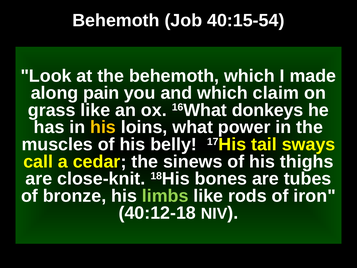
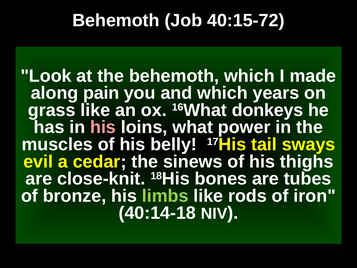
40:15-54: 40:15-54 -> 40:15-72
claim: claim -> years
his at (103, 127) colour: yellow -> pink
call: call -> evil
40:12-18: 40:12-18 -> 40:14-18
